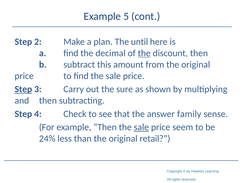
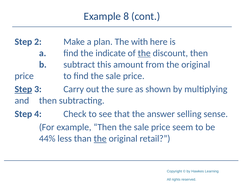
5: 5 -> 8
until: until -> with
decimal: decimal -> indicate
family: family -> selling
sale at (141, 127) underline: present -> none
24%: 24% -> 44%
the at (100, 139) underline: none -> present
